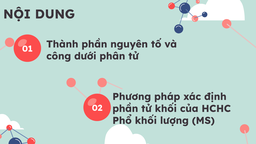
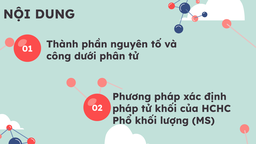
phần at (125, 109): phần -> pháp
